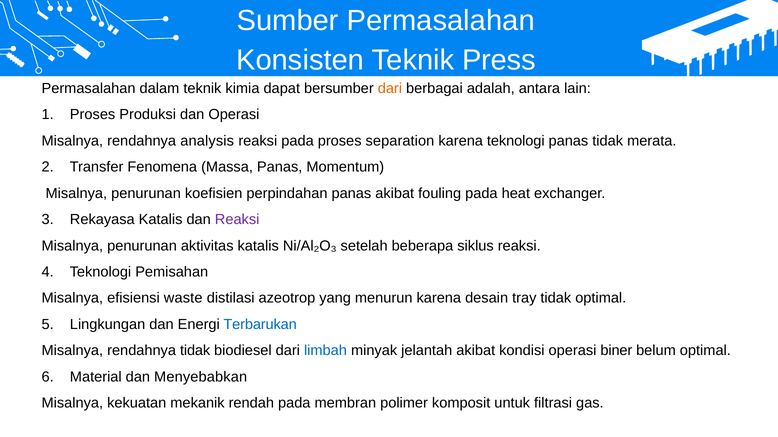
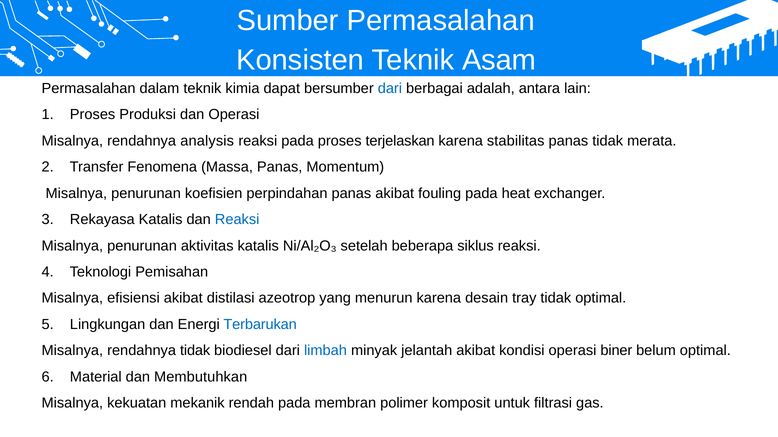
Press: Press -> Asam
dari at (390, 89) colour: orange -> blue
separation: separation -> terjelaskan
karena teknologi: teknologi -> stabilitas
Reaksi at (237, 220) colour: purple -> blue
efisiensi waste: waste -> akibat
Menyebabkan: Menyebabkan -> Membutuhkan
